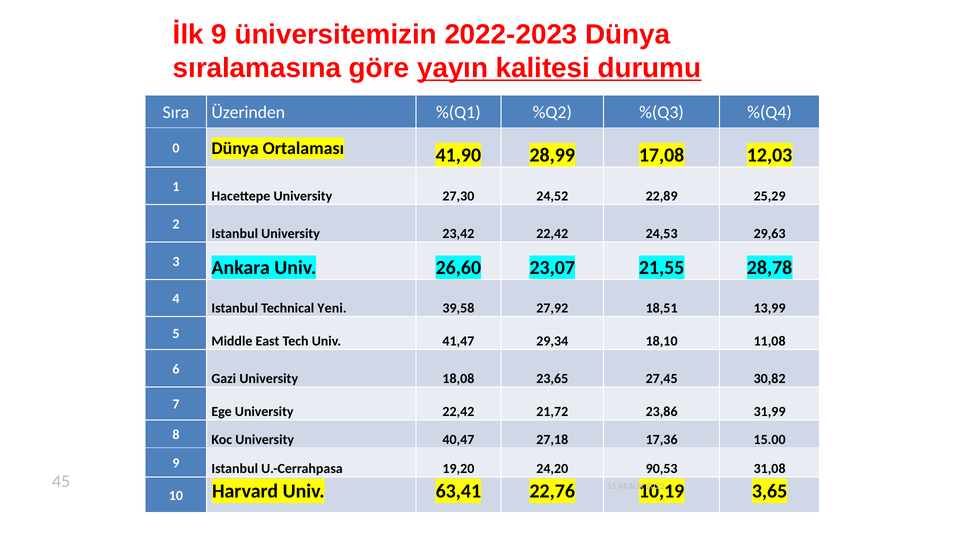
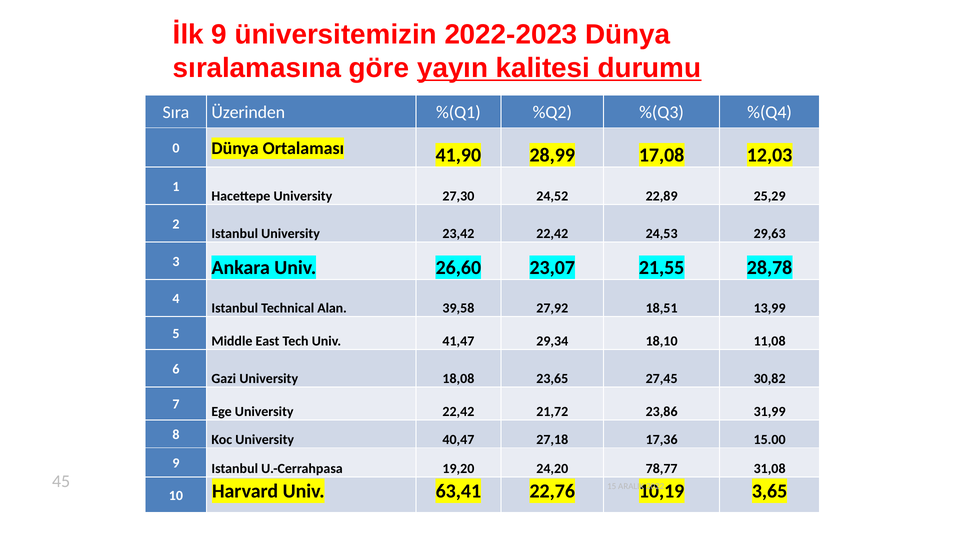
Yeni: Yeni -> Alan
90,53: 90,53 -> 78,77
